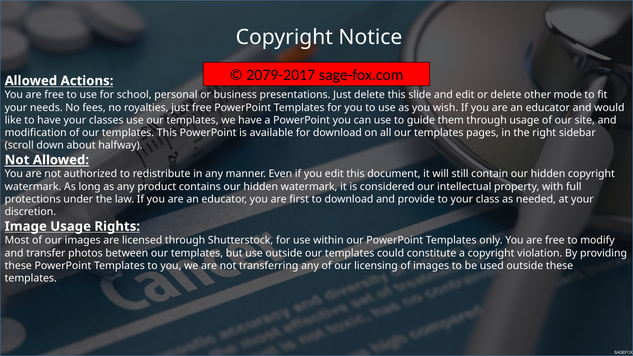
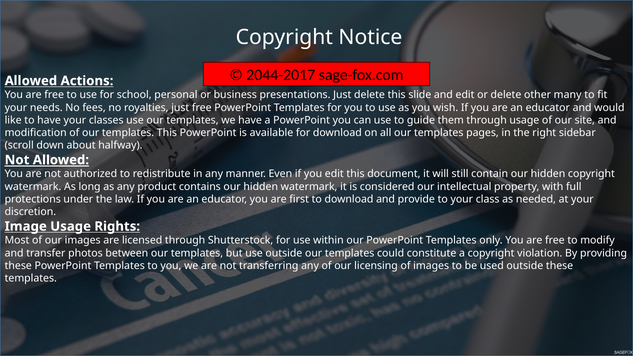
2079-2017: 2079-2017 -> 2044-2017
mode: mode -> many
